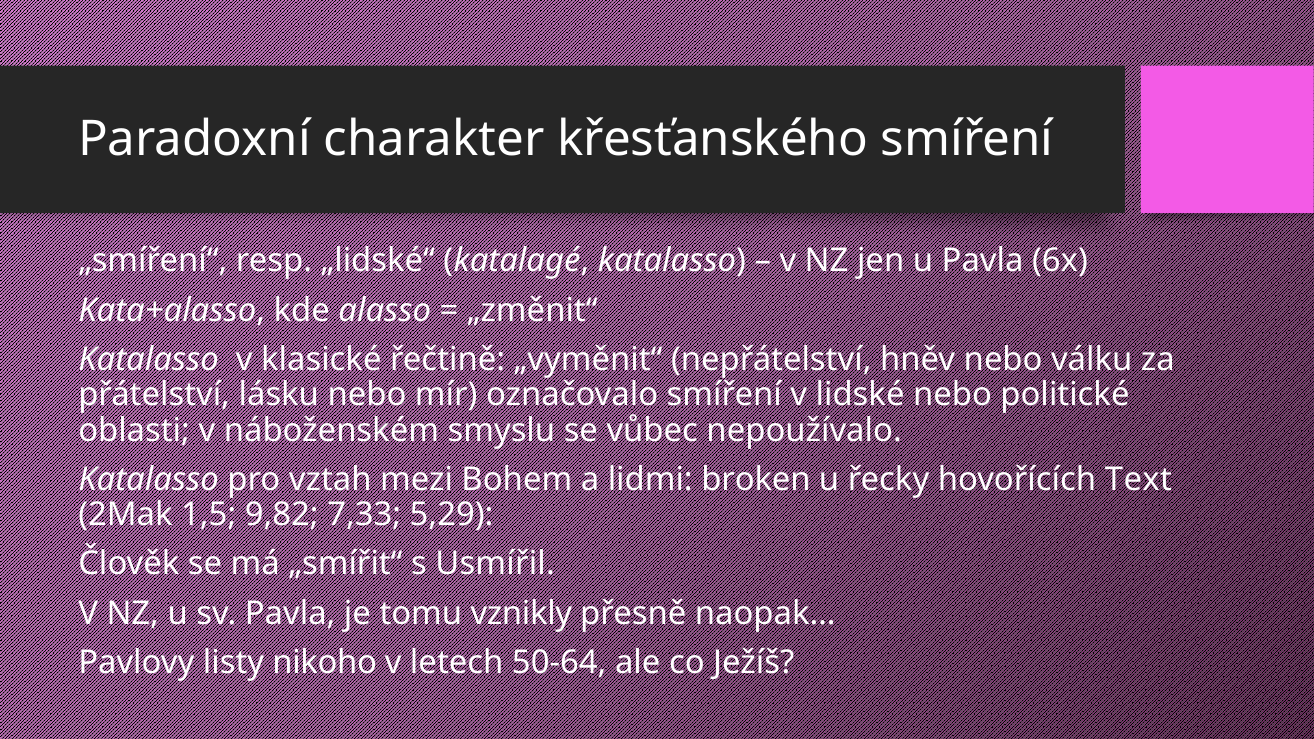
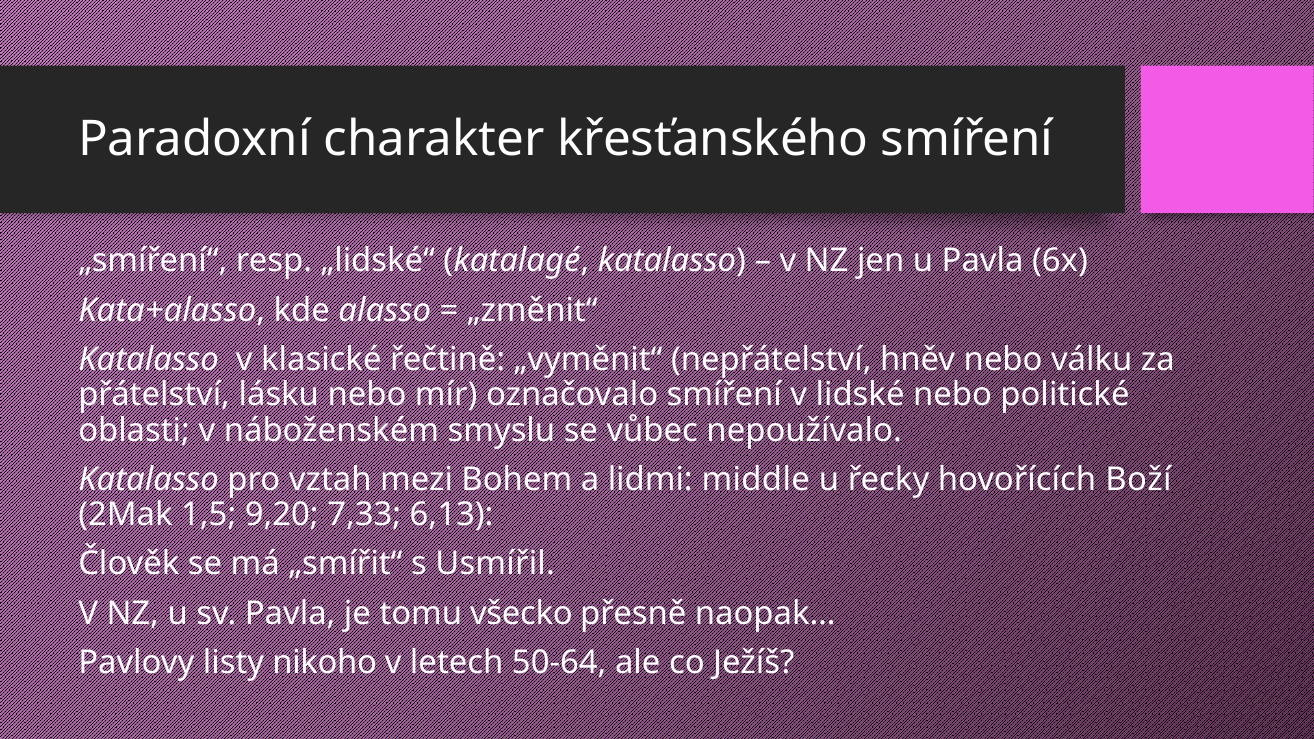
broken: broken -> middle
Text: Text -> Boží
9,82: 9,82 -> 9,20
5,29: 5,29 -> 6,13
vznikly: vznikly -> všecko
